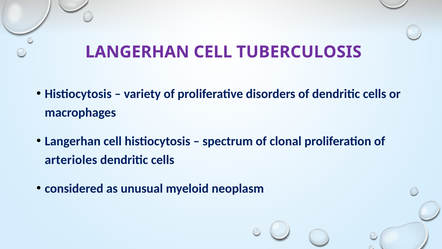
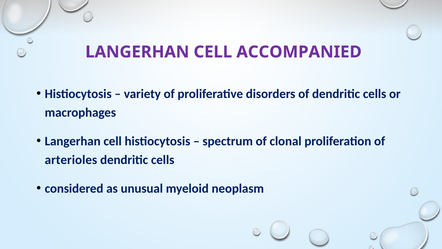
TUBERCULOSIS: TUBERCULOSIS -> ACCOMPANIED
